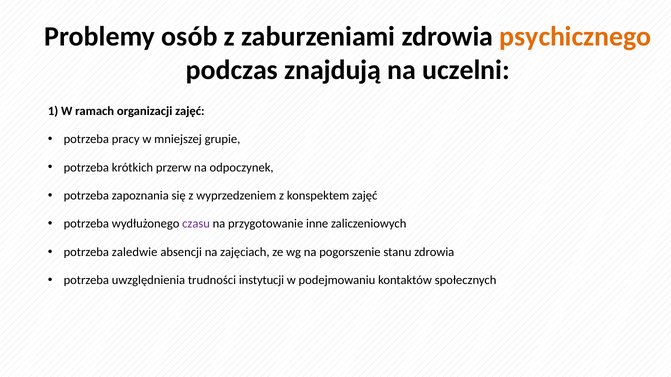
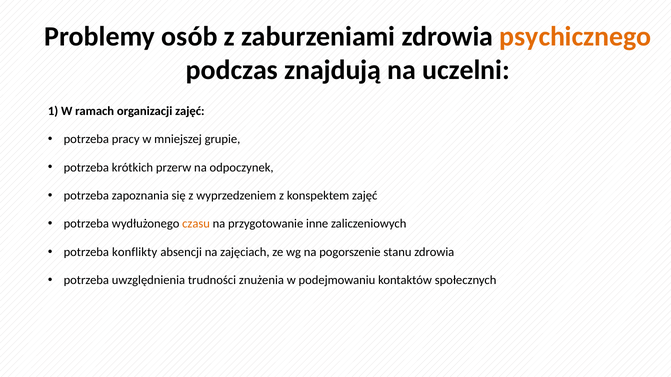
czasu colour: purple -> orange
zaledwie: zaledwie -> konflikty
instytucji: instytucji -> znużenia
